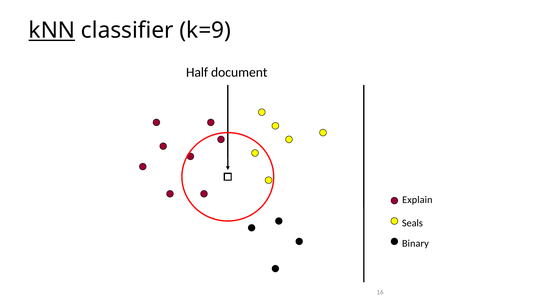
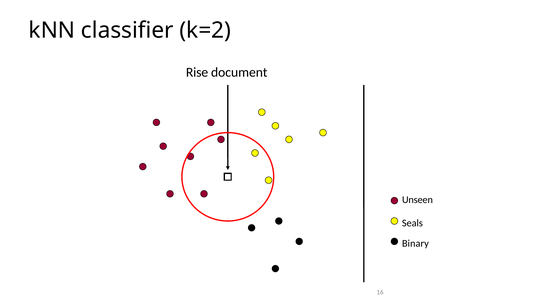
kNN underline: present -> none
k=9: k=9 -> k=2
Half: Half -> Rise
Explain: Explain -> Unseen
